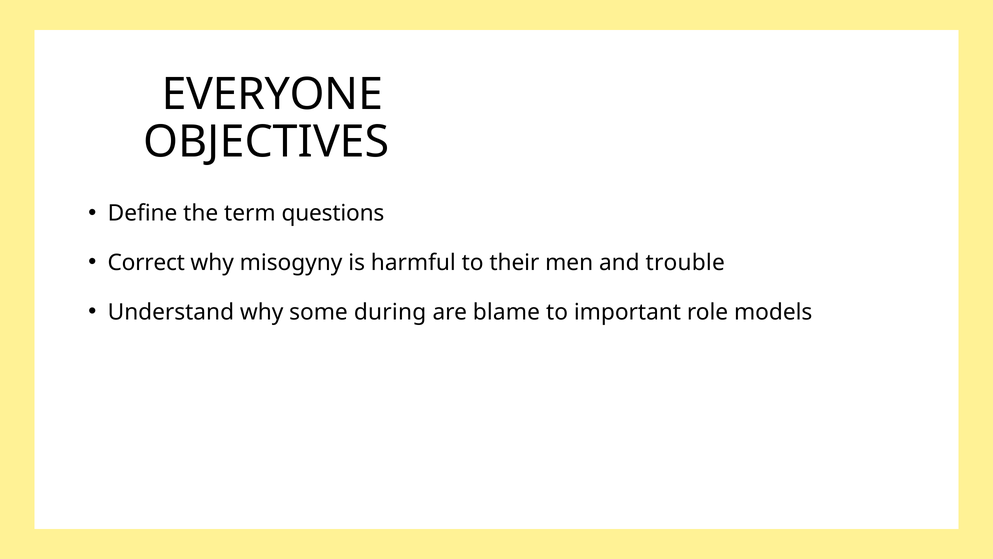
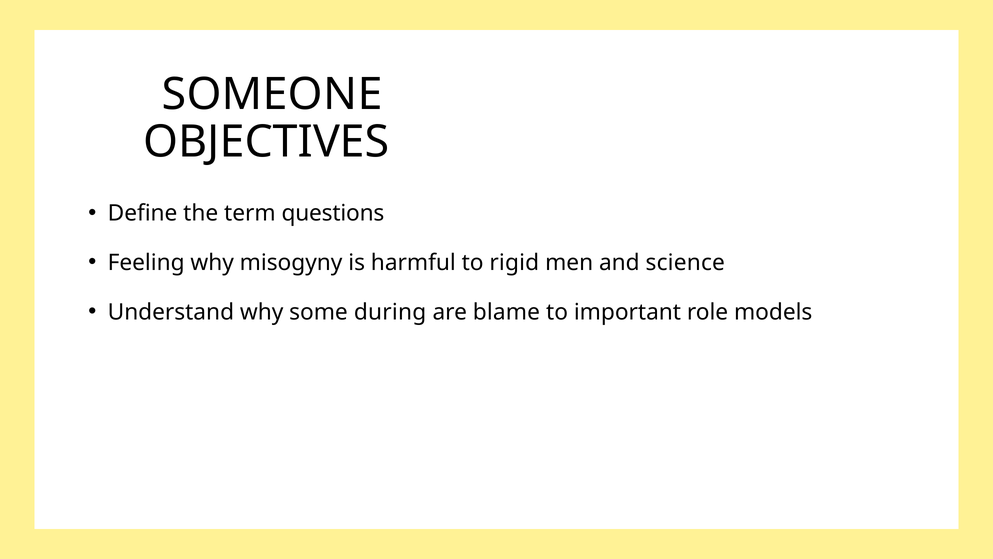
EVERYONE: EVERYONE -> SOMEONE
Correct: Correct -> Feeling
their: their -> rigid
trouble: trouble -> science
